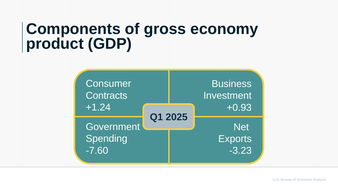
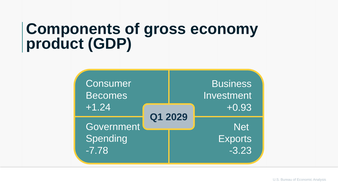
Contracts: Contracts -> Becomes
2025: 2025 -> 2029
-7.60: -7.60 -> -7.78
